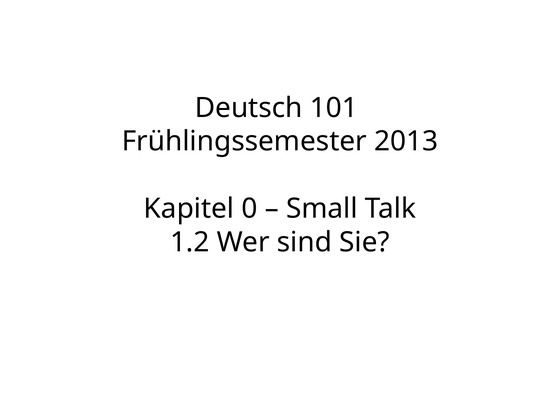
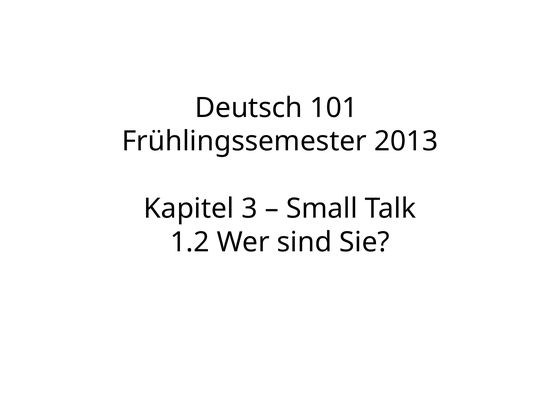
0: 0 -> 3
